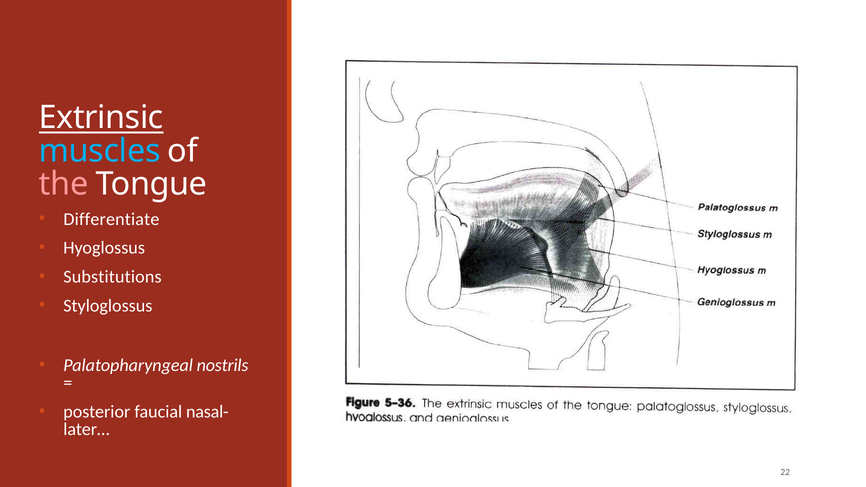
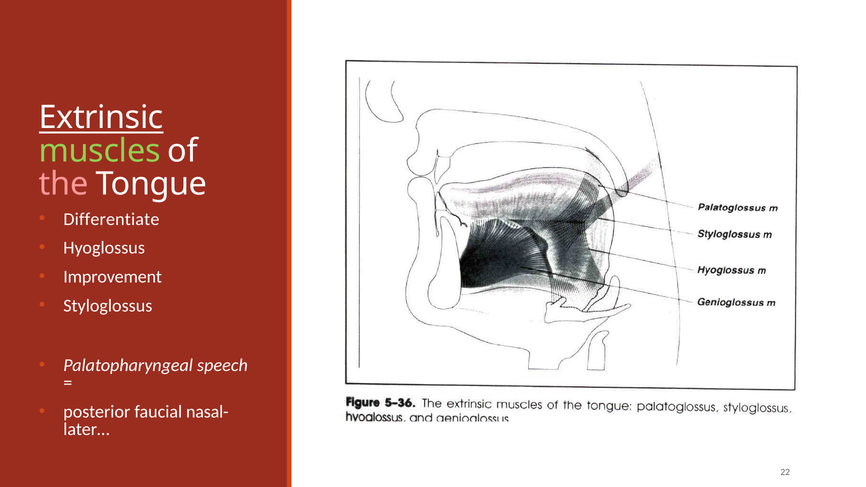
muscles colour: light blue -> light green
Substitutions: Substitutions -> Improvement
nostrils: nostrils -> speech
